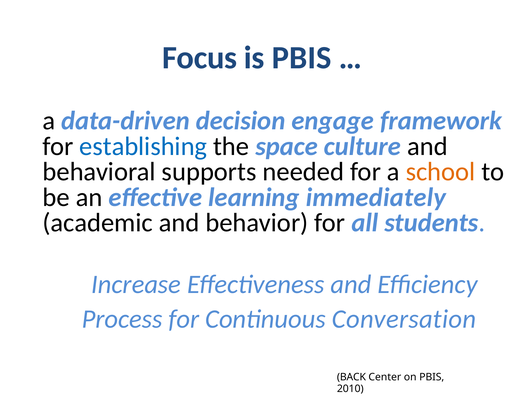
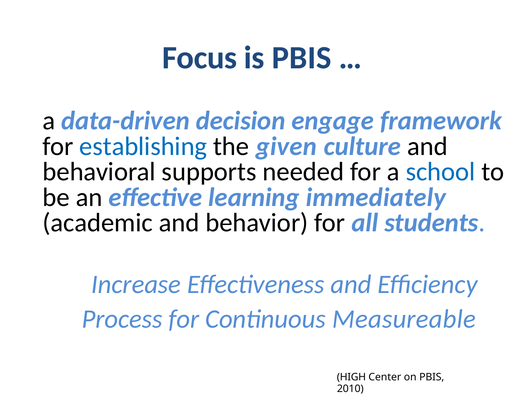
space: space -> given
school colour: orange -> blue
Conversation: Conversation -> Measureable
BACK: BACK -> HIGH
